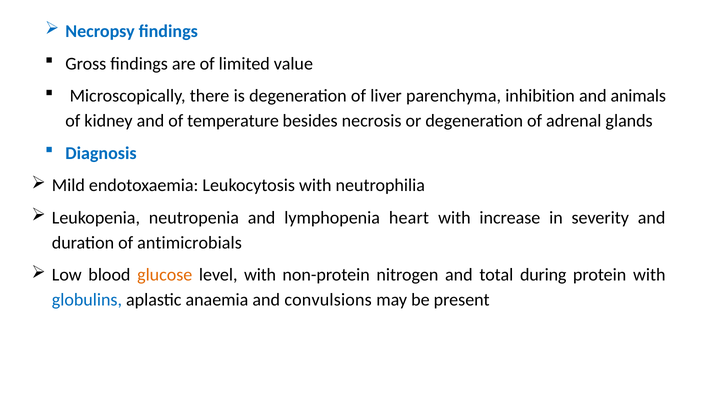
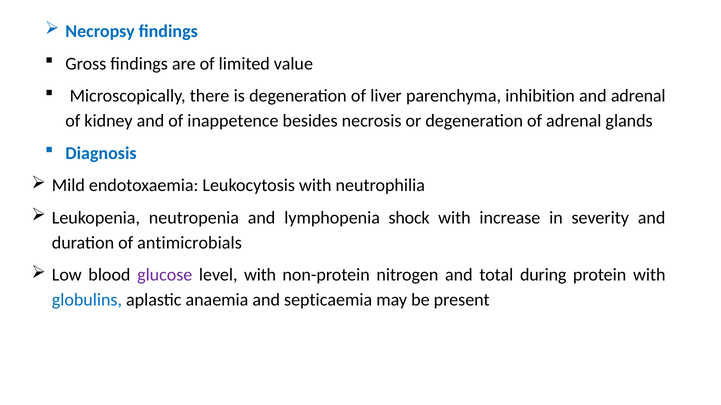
and animals: animals -> adrenal
temperature: temperature -> inappetence
heart: heart -> shock
glucose colour: orange -> purple
convulsions: convulsions -> septicaemia
